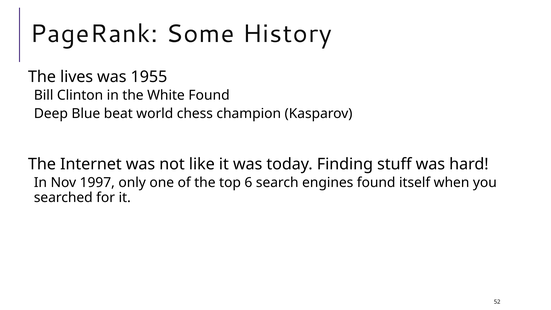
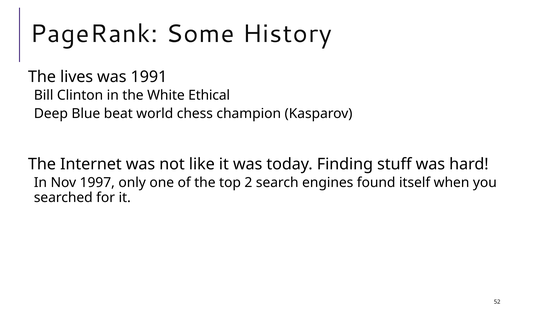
1955: 1955 -> 1991
White Found: Found -> Ethical
6: 6 -> 2
